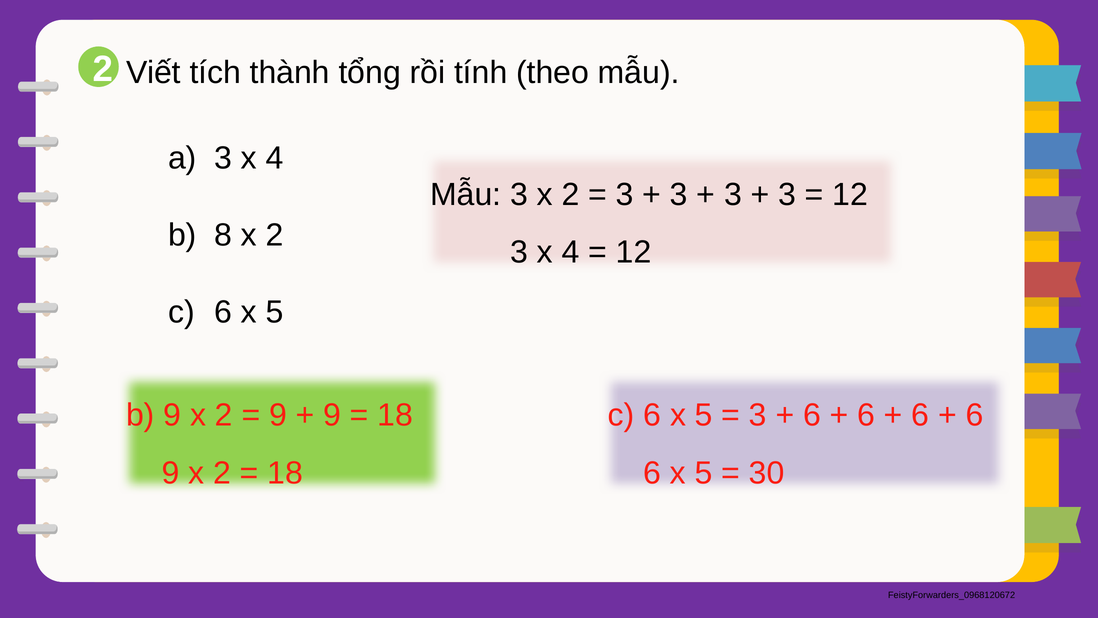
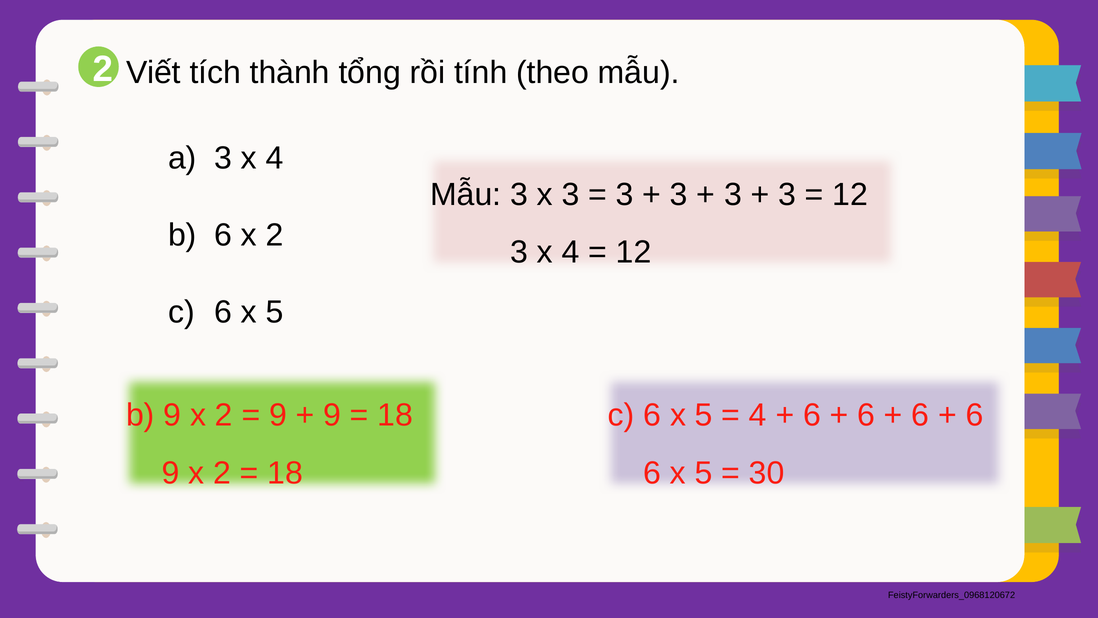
3 x 2: 2 -> 3
b 8: 8 -> 6
3 at (758, 415): 3 -> 4
